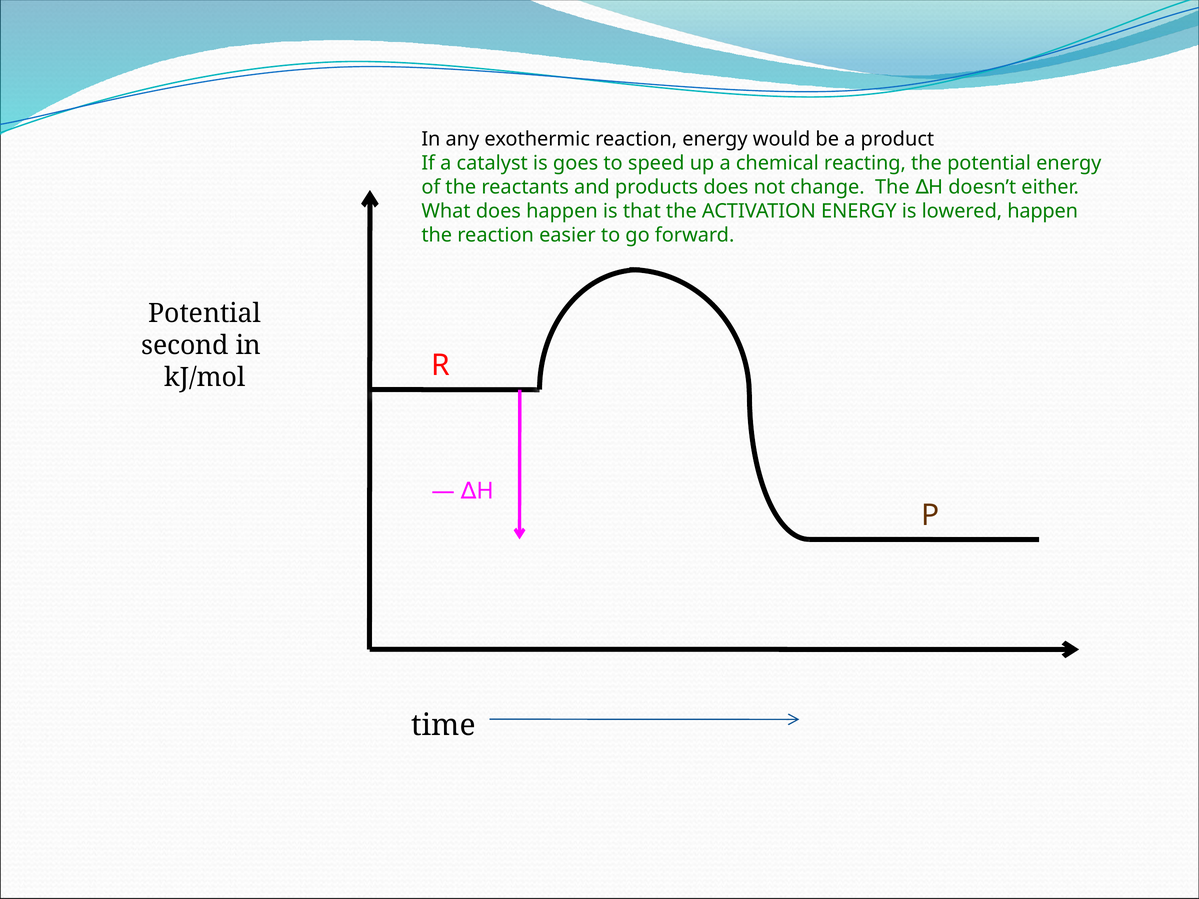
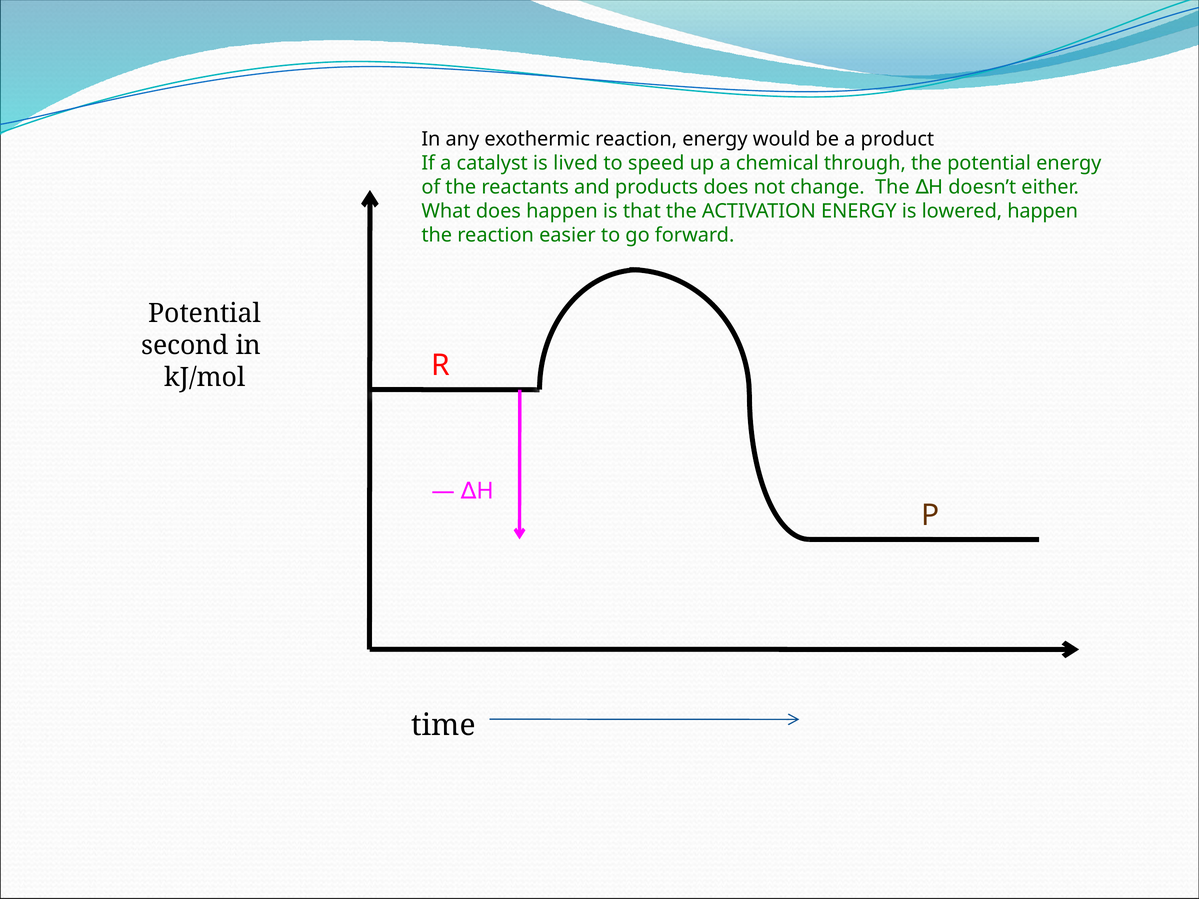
goes: goes -> lived
reacting: reacting -> through
